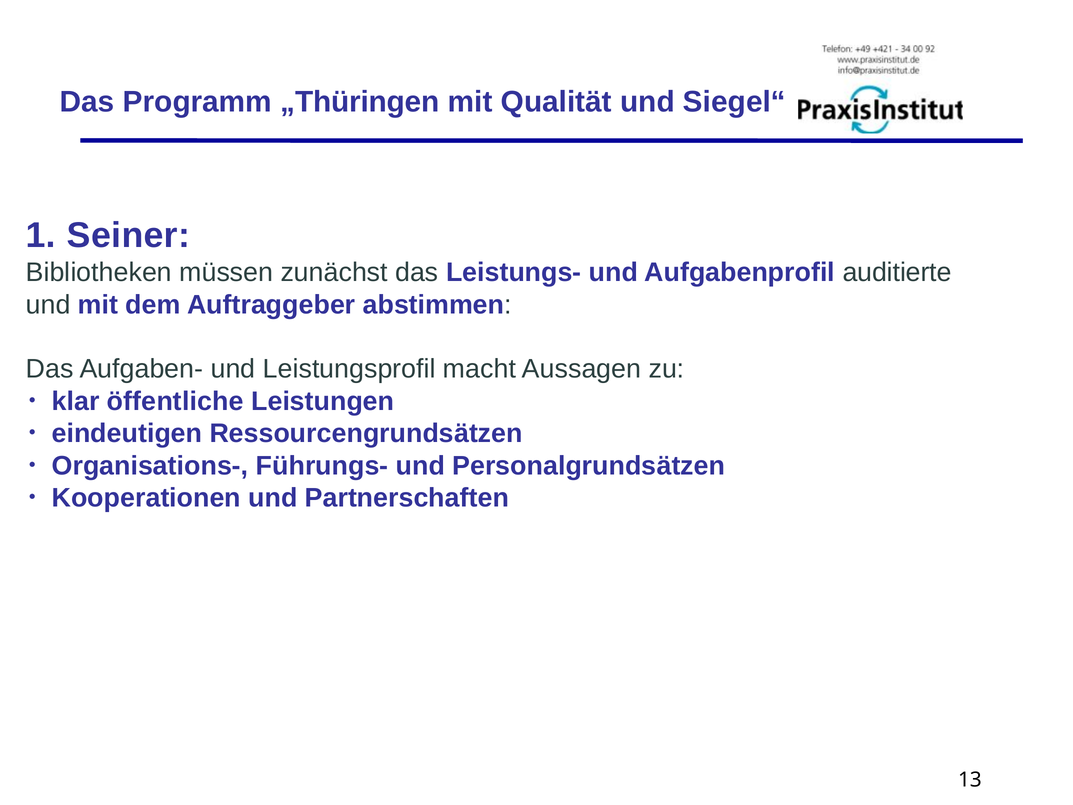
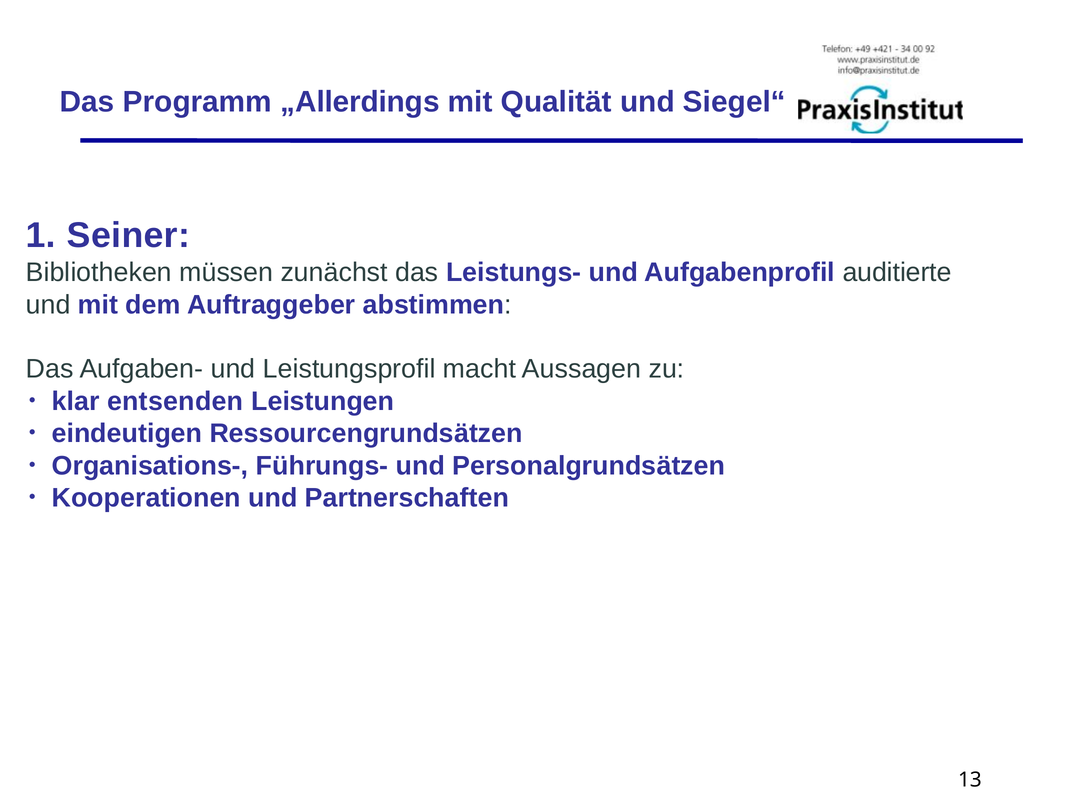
„Thüringen: „Thüringen -> „Allerdings
öffentliche: öffentliche -> entsenden
